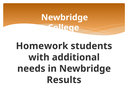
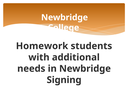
Results: Results -> Signing
